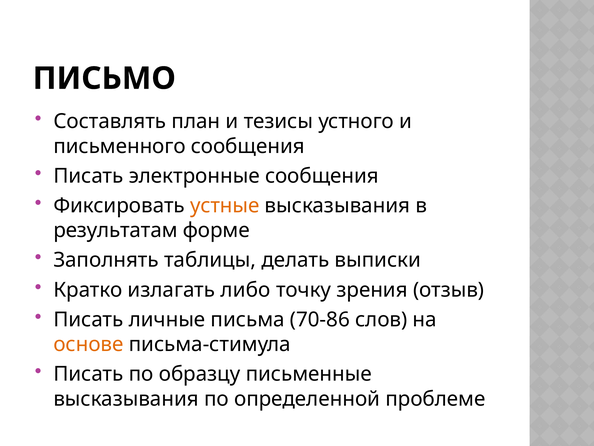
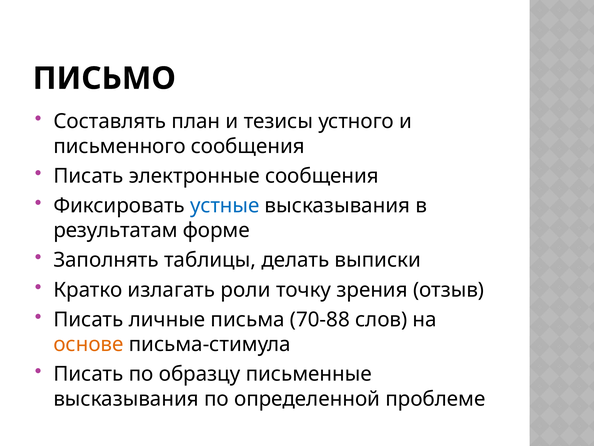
устные colour: orange -> blue
либо: либо -> роли
70-86: 70-86 -> 70-88
